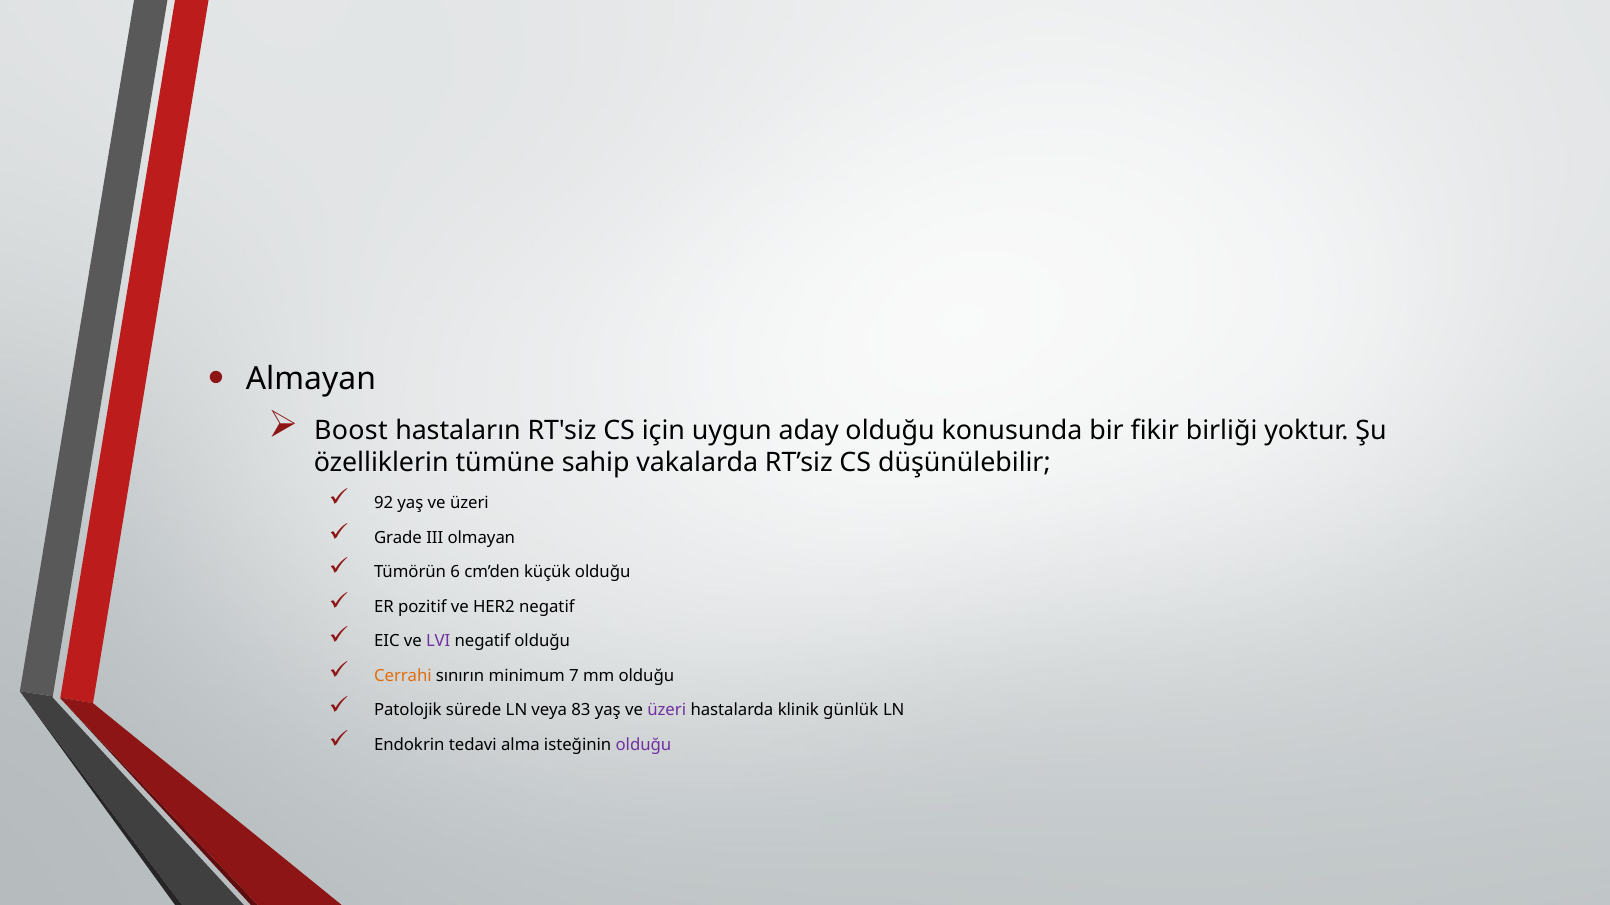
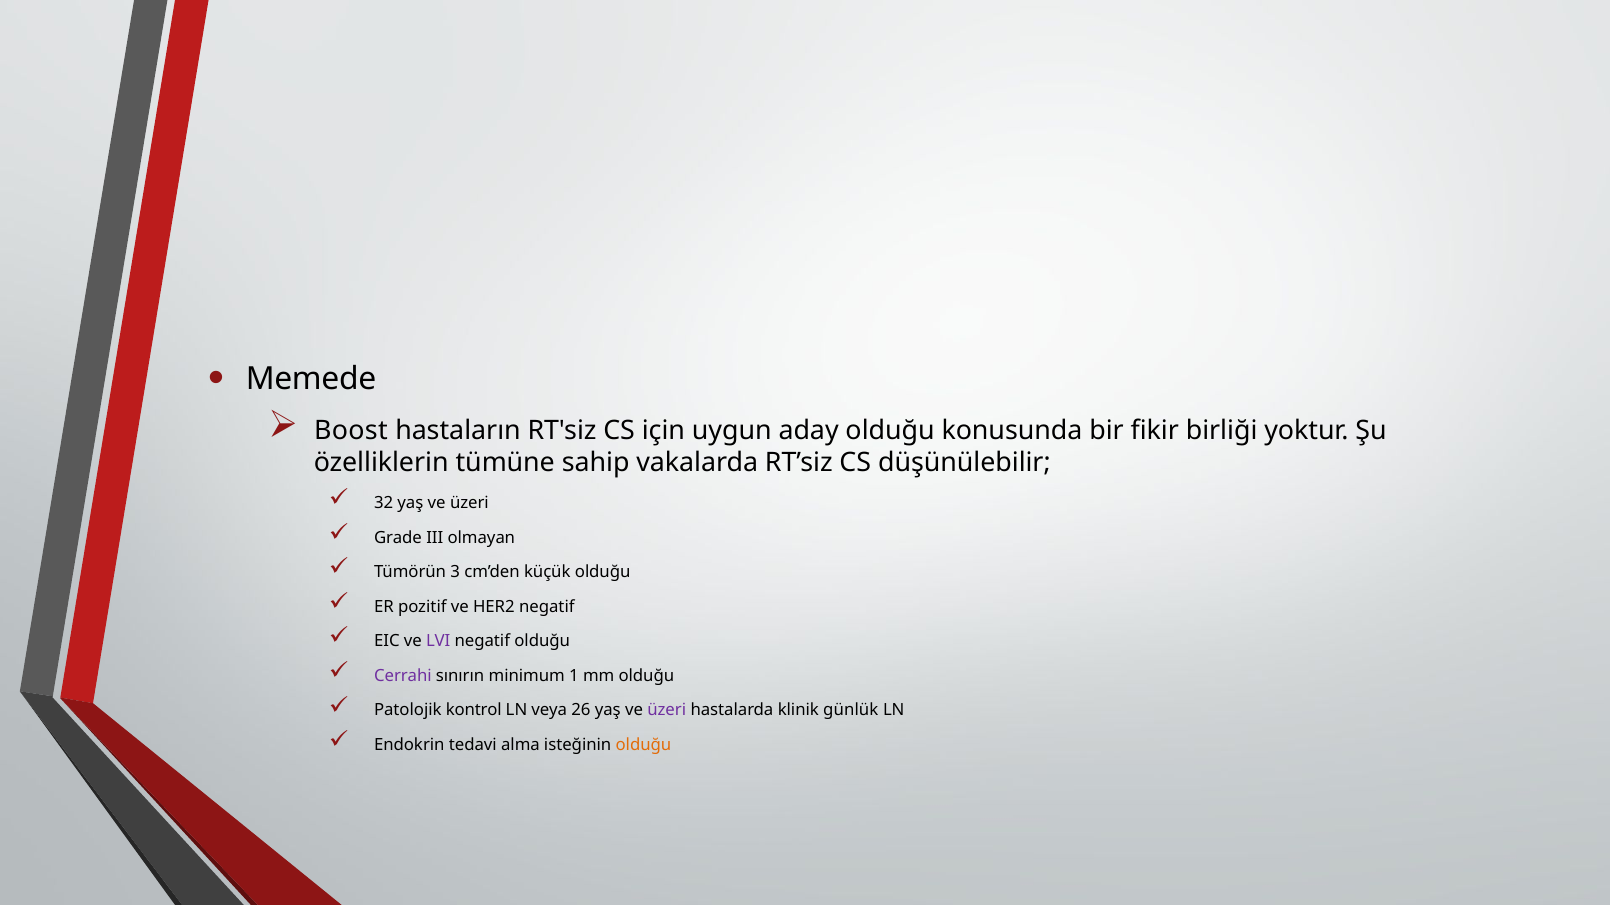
Almayan: Almayan -> Memede
92: 92 -> 32
6: 6 -> 3
Cerrahi colour: orange -> purple
7: 7 -> 1
sürede: sürede -> kontrol
83: 83 -> 26
olduğu at (643, 745) colour: purple -> orange
